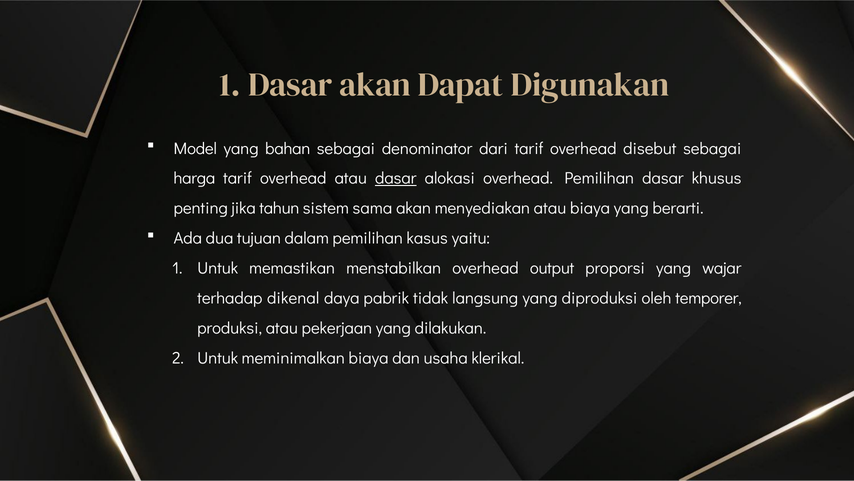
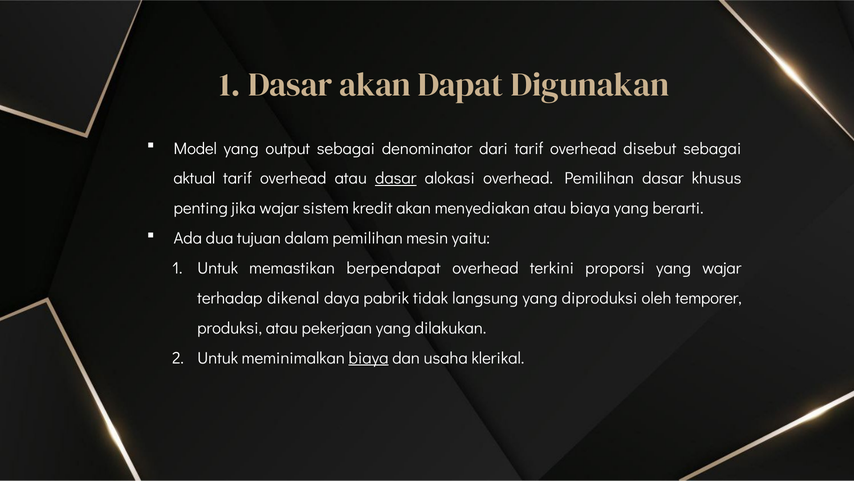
bahan: bahan -> output
harga: harga -> aktual
jika tahun: tahun -> wajar
sama: sama -> kredit
kasus: kasus -> mesin
menstabilkan: menstabilkan -> berpendapat
output: output -> terkini
biaya at (369, 358) underline: none -> present
